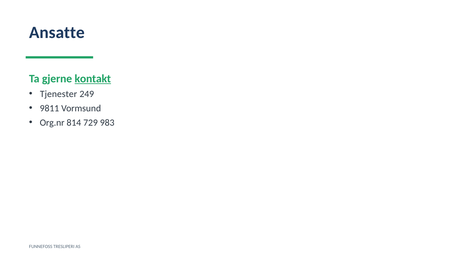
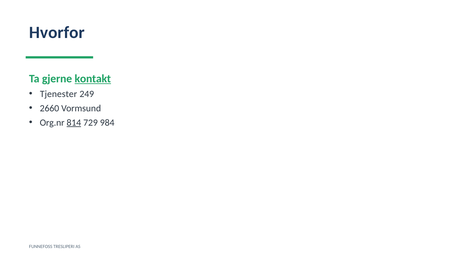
Ansatte: Ansatte -> Hvorfor
9811: 9811 -> 2660
814 underline: none -> present
983: 983 -> 984
